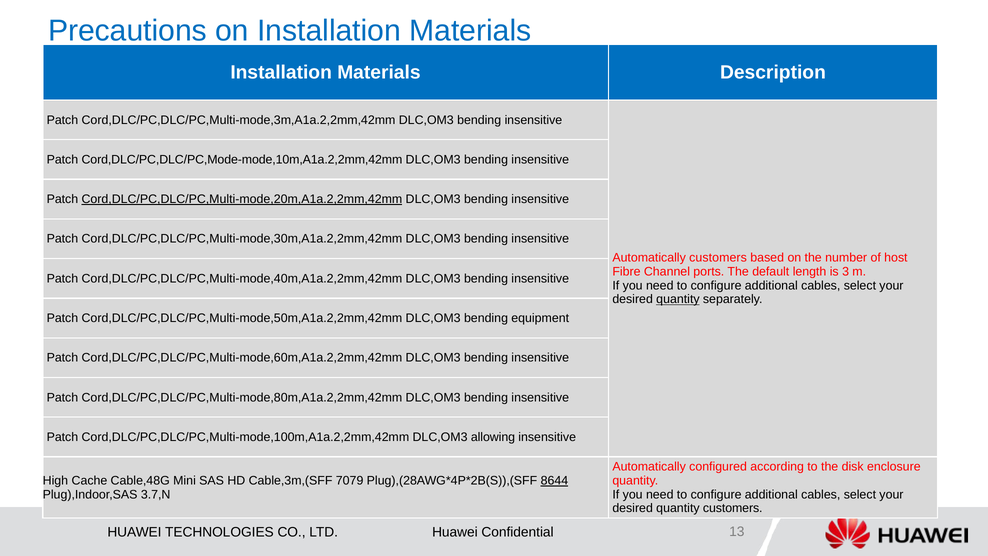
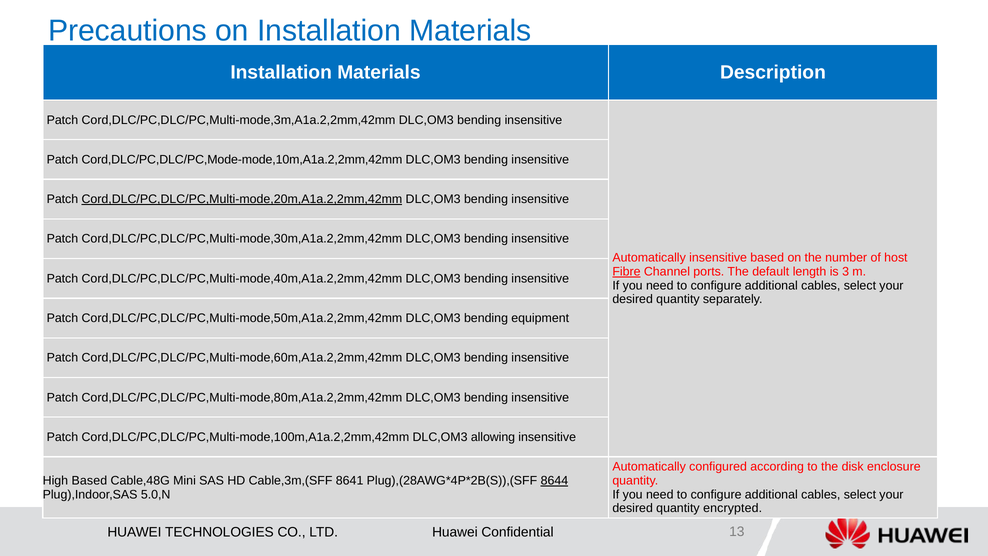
Automatically customers: customers -> insensitive
Fibre underline: none -> present
quantity at (678, 299) underline: present -> none
High Cache: Cache -> Based
7079: 7079 -> 8641
3.7,N: 3.7,N -> 5.0,N
quantity customers: customers -> encrypted
